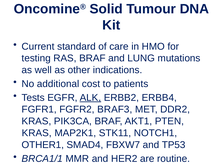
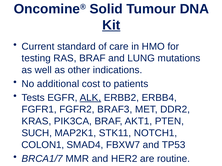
Kit underline: none -> present
KRAS at (37, 133): KRAS -> SUCH
OTHER1: OTHER1 -> COLON1
BRCA1/1: BRCA1/1 -> BRCA1/7
